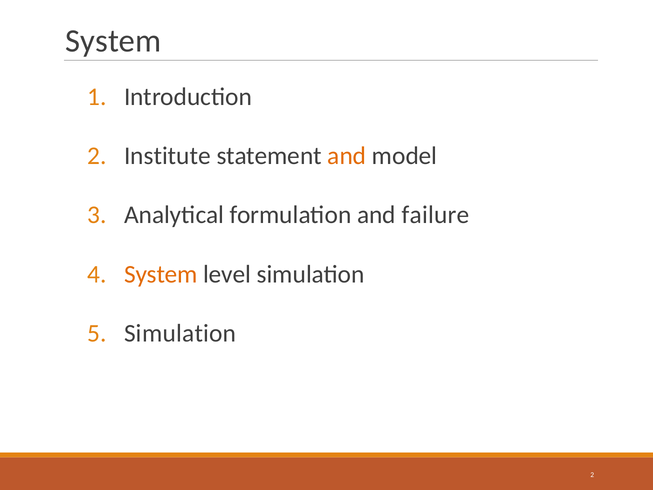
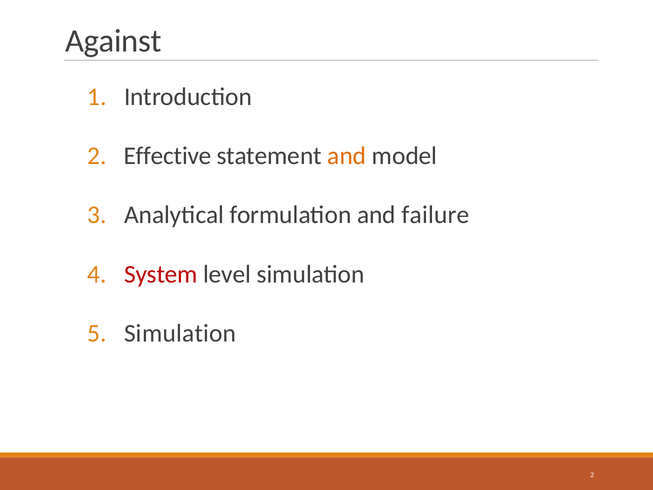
System at (113, 41): System -> Against
Institute: Institute -> Effective
System at (161, 274) colour: orange -> red
